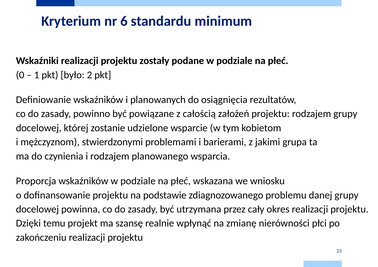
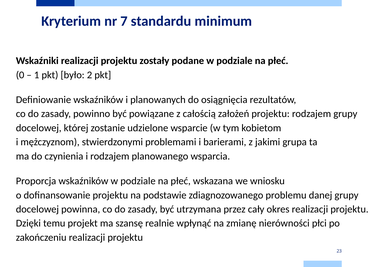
6: 6 -> 7
